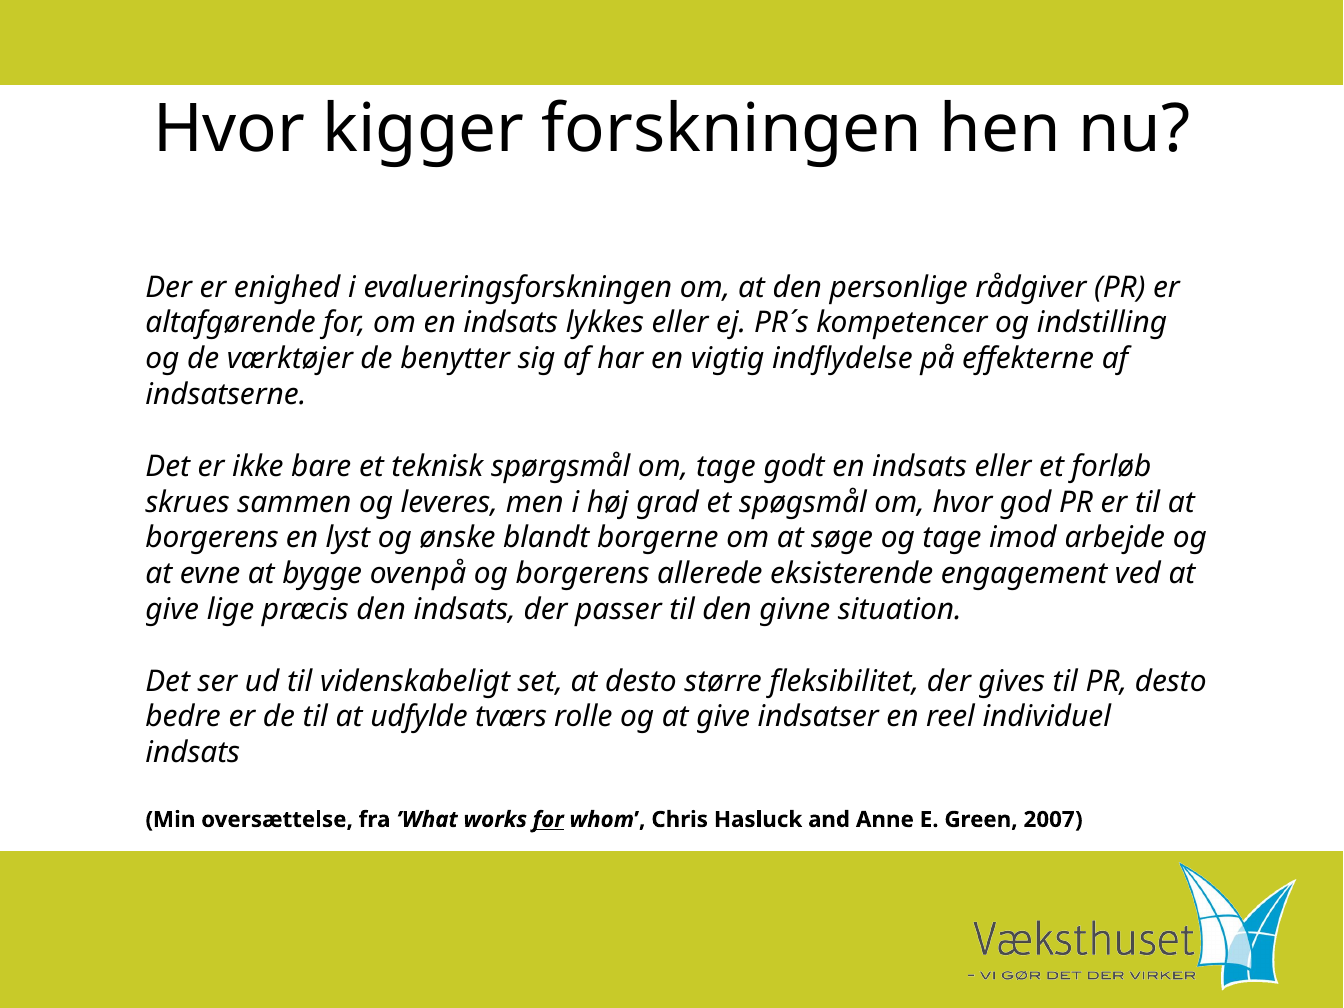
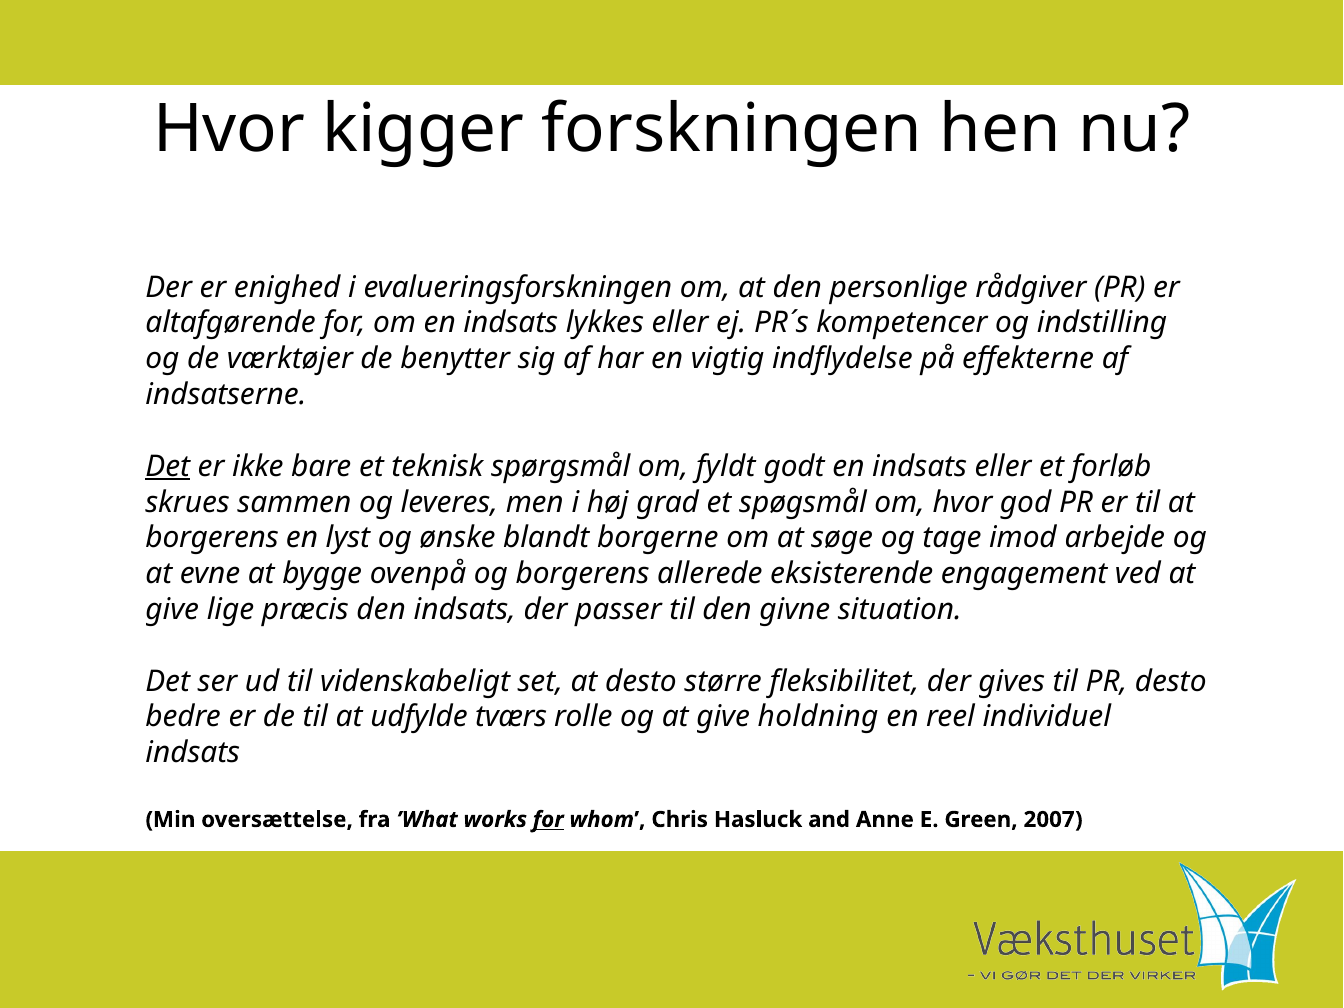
Det at (168, 466) underline: none -> present
om tage: tage -> fyldt
indsatser: indsatser -> holdning
